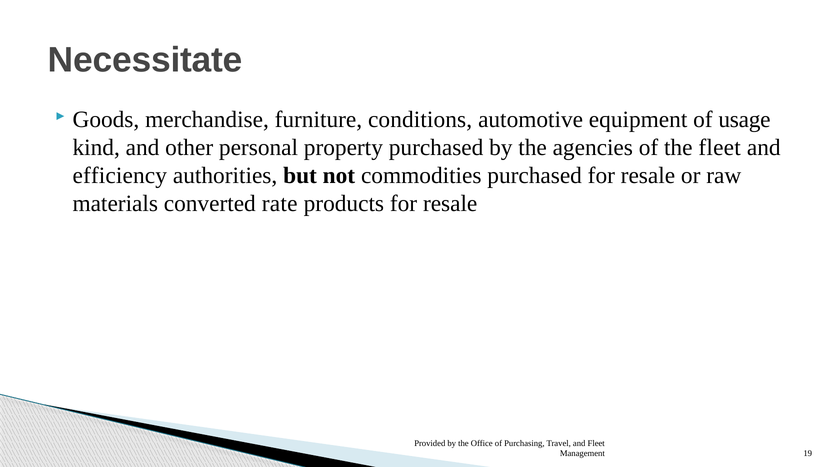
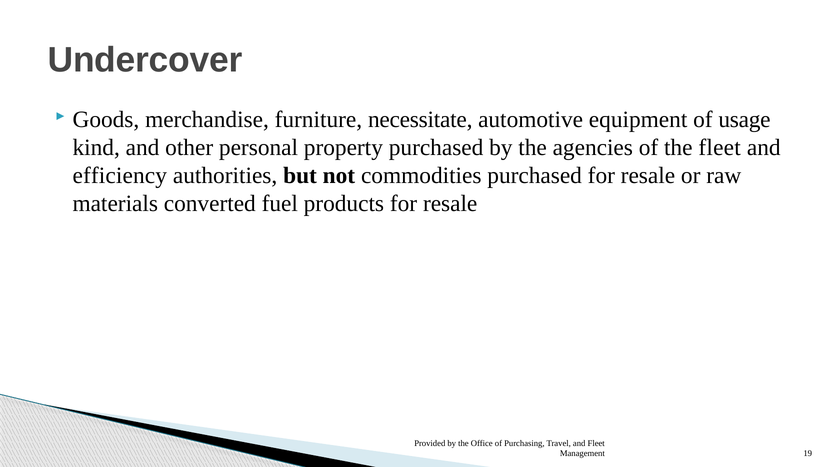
Necessitate: Necessitate -> Undercover
conditions: conditions -> necessitate
rate: rate -> fuel
